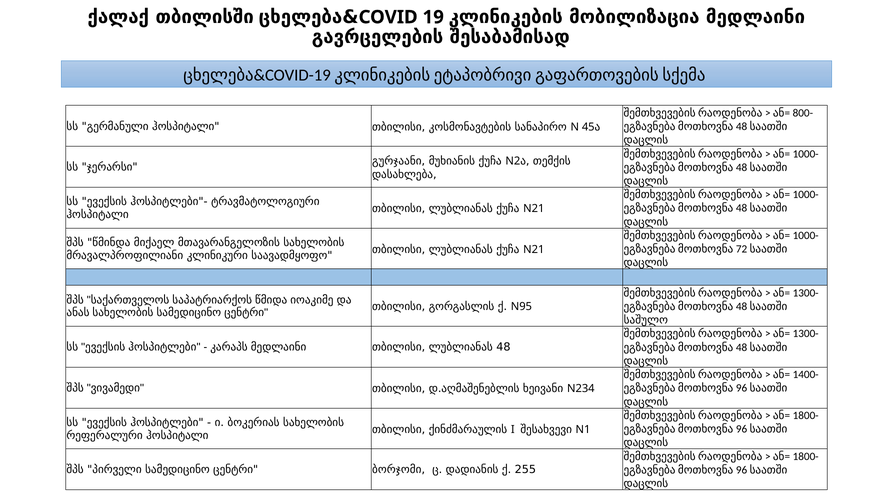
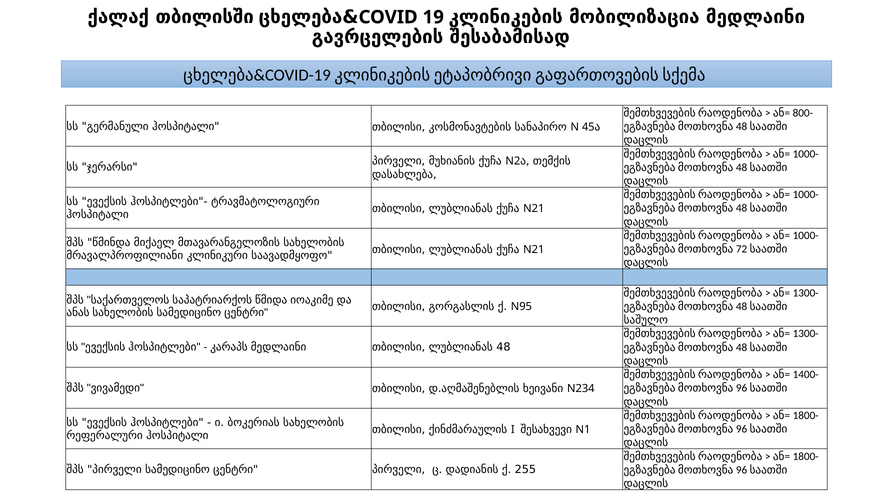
გურჯაანი at (399, 161): გურჯაანი -> პირველი
ცენტრი ბორჯომი: ბორჯომი -> პირველი
